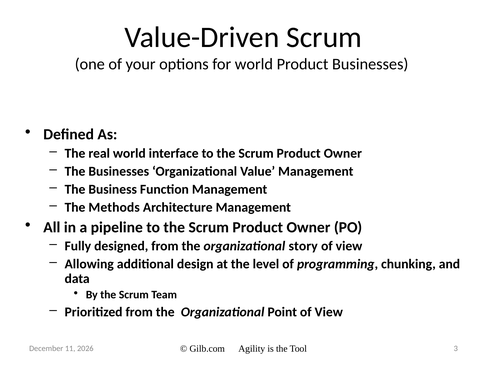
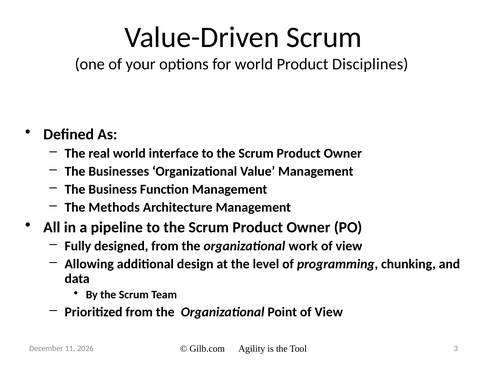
Product Businesses: Businesses -> Disciplines
story: story -> work
